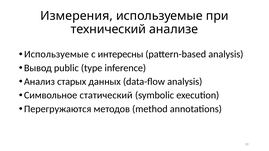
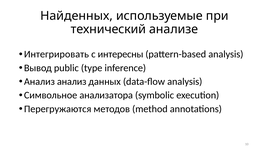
Измерения: Измерения -> Найденных
Используемые at (56, 54): Используемые -> Интегрировать
Анализ старых: старых -> анализ
статический: статический -> анализатора
